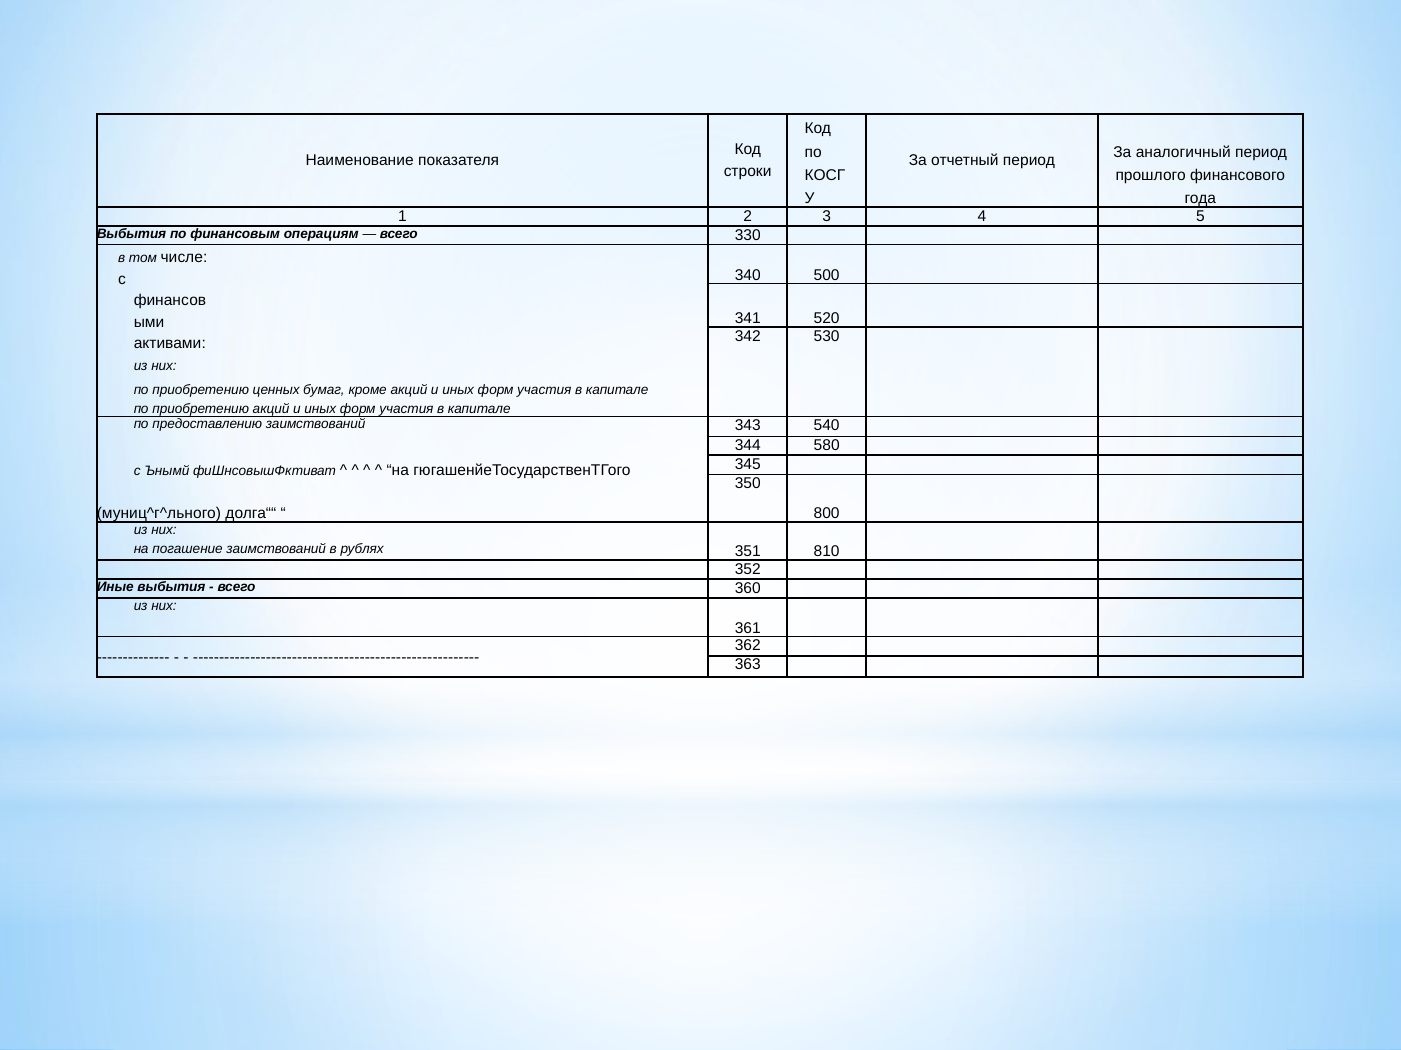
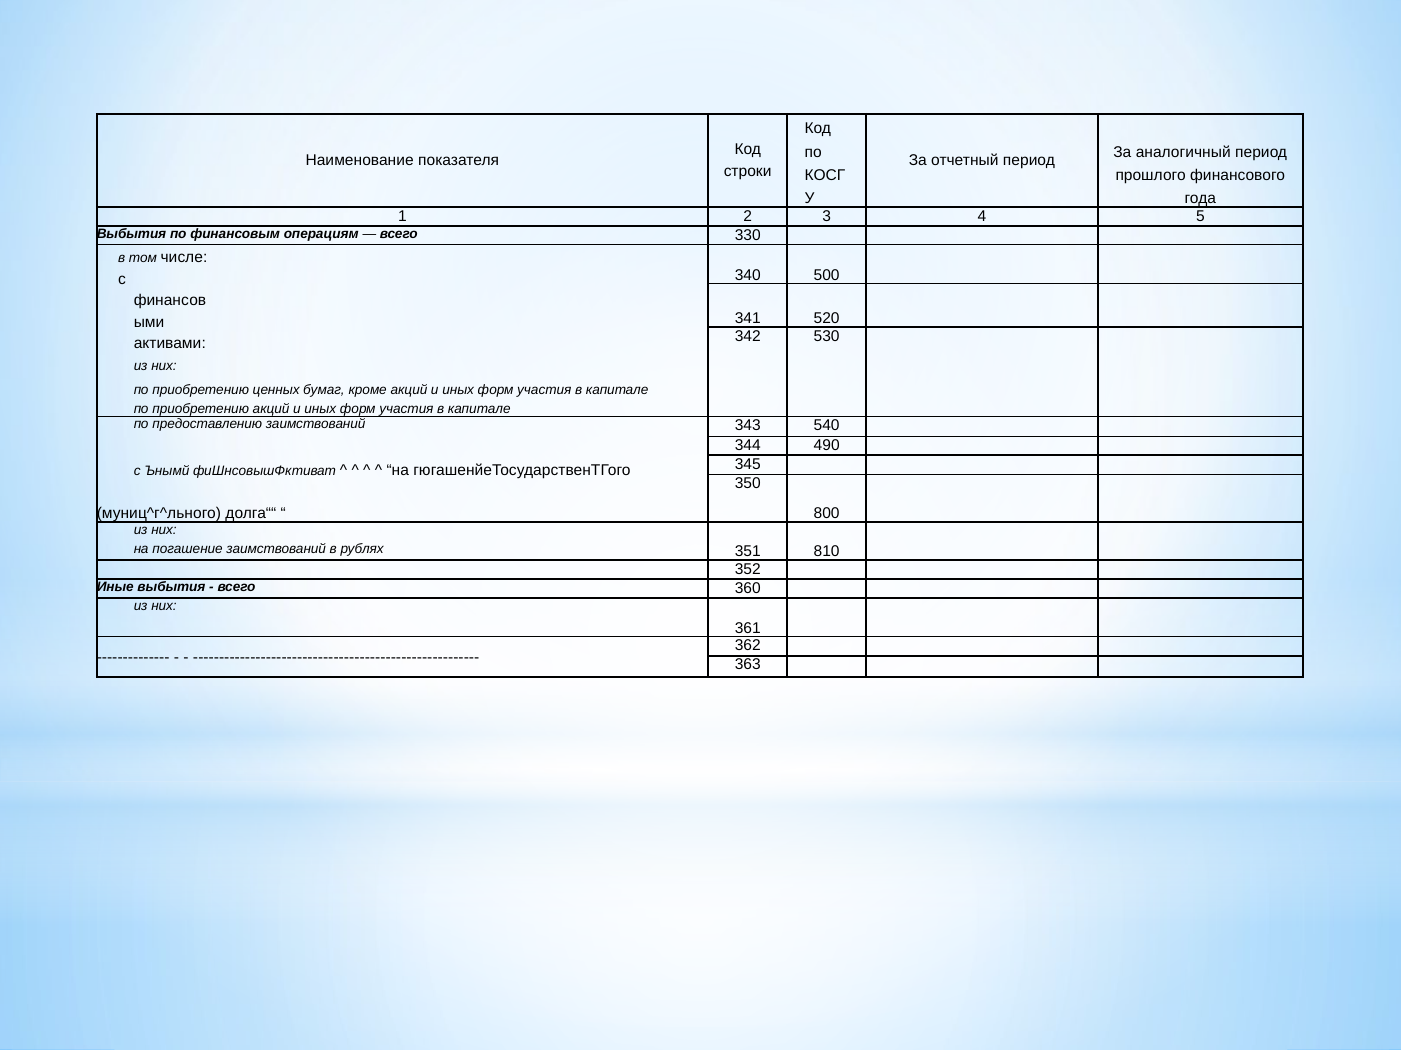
580: 580 -> 490
